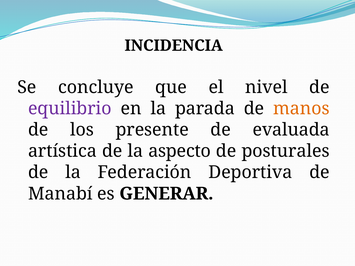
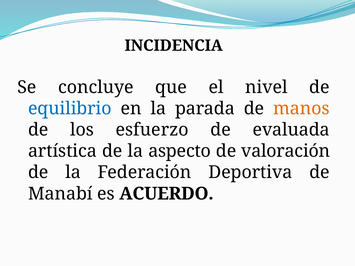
equilibrio colour: purple -> blue
presente: presente -> esfuerzo
posturales: posturales -> valoración
GENERAR: GENERAR -> ACUERDO
